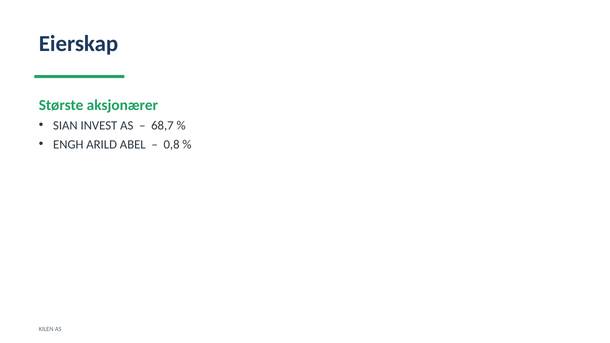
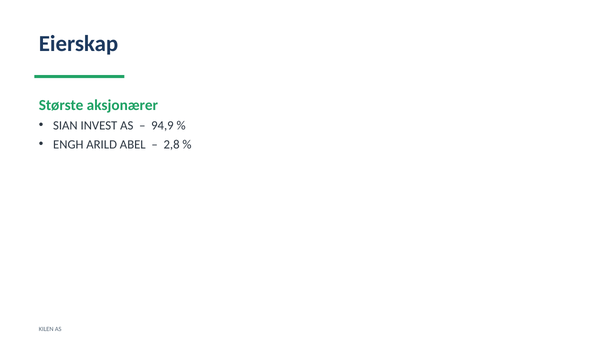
68,7: 68,7 -> 94,9
0,8: 0,8 -> 2,8
